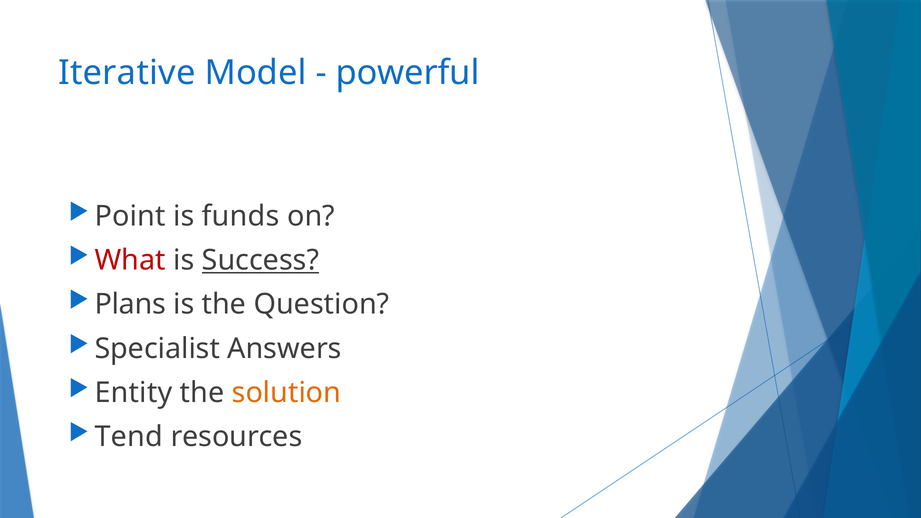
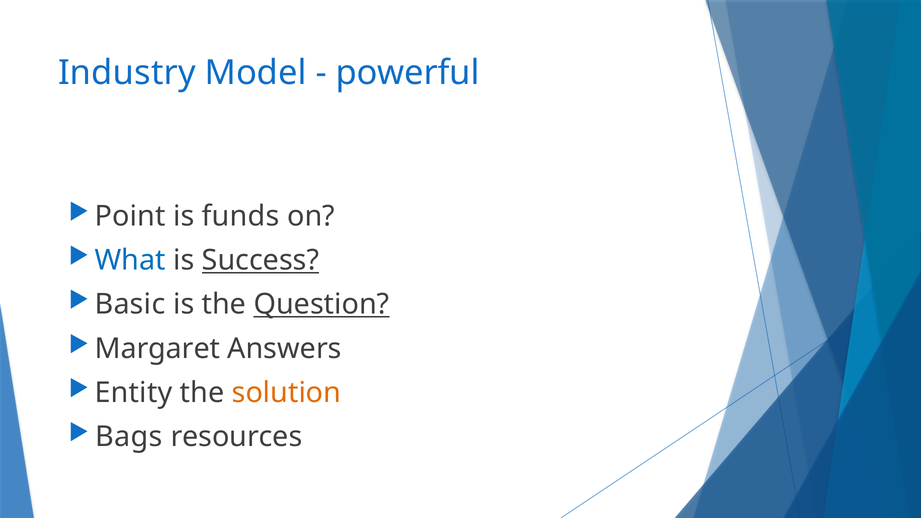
Iterative: Iterative -> Industry
What colour: red -> blue
Plans: Plans -> Basic
Question underline: none -> present
Specialist: Specialist -> Margaret
Tend: Tend -> Bags
